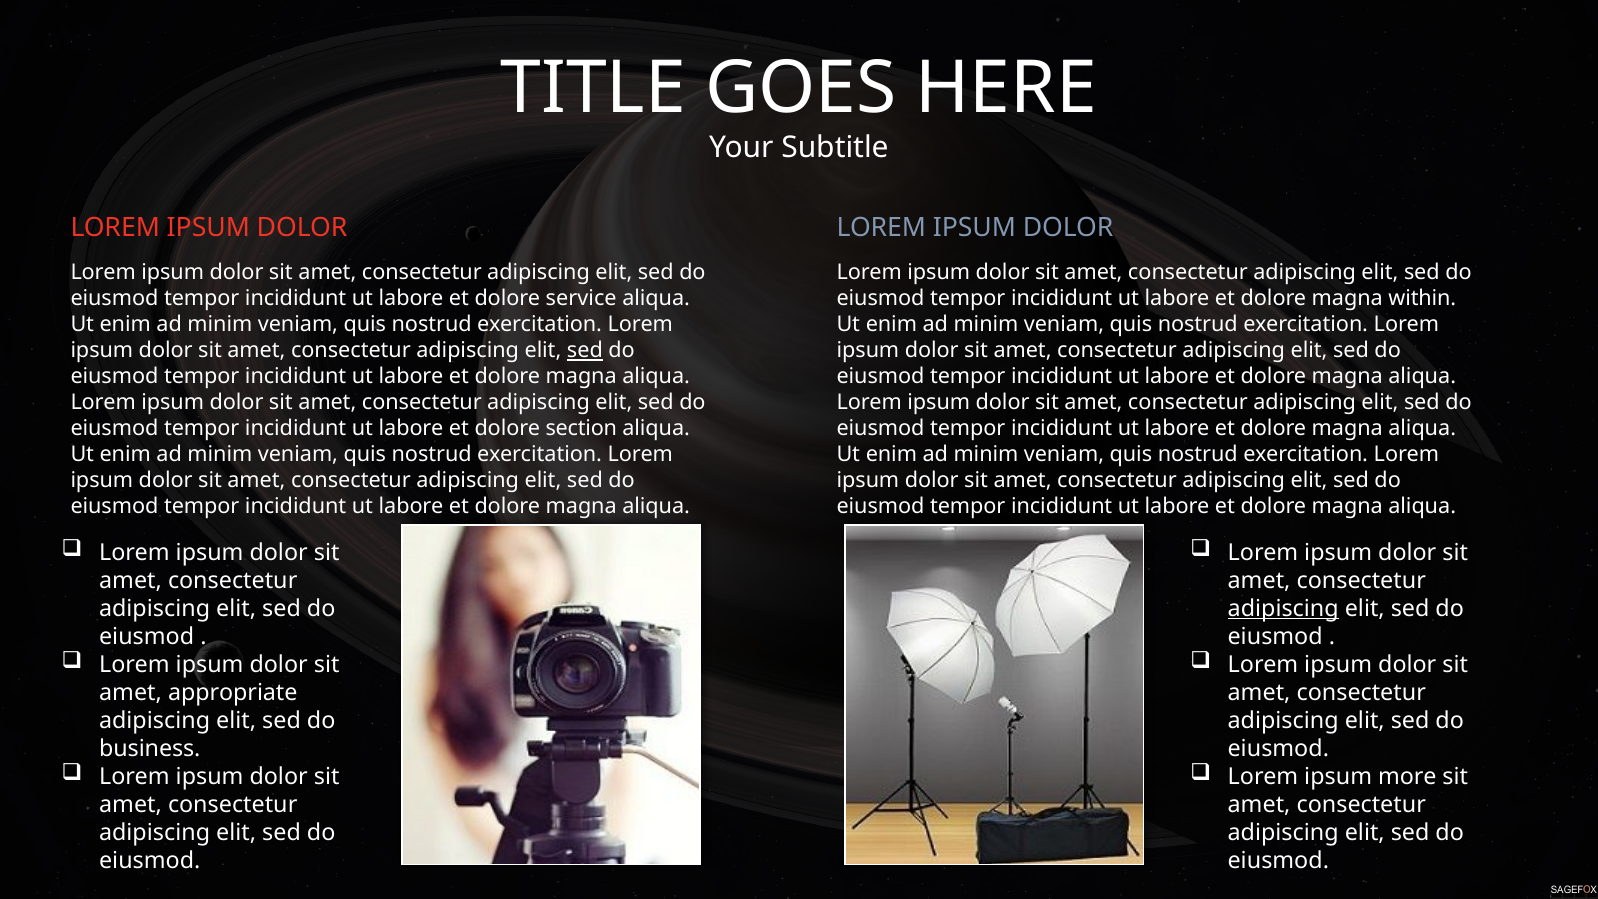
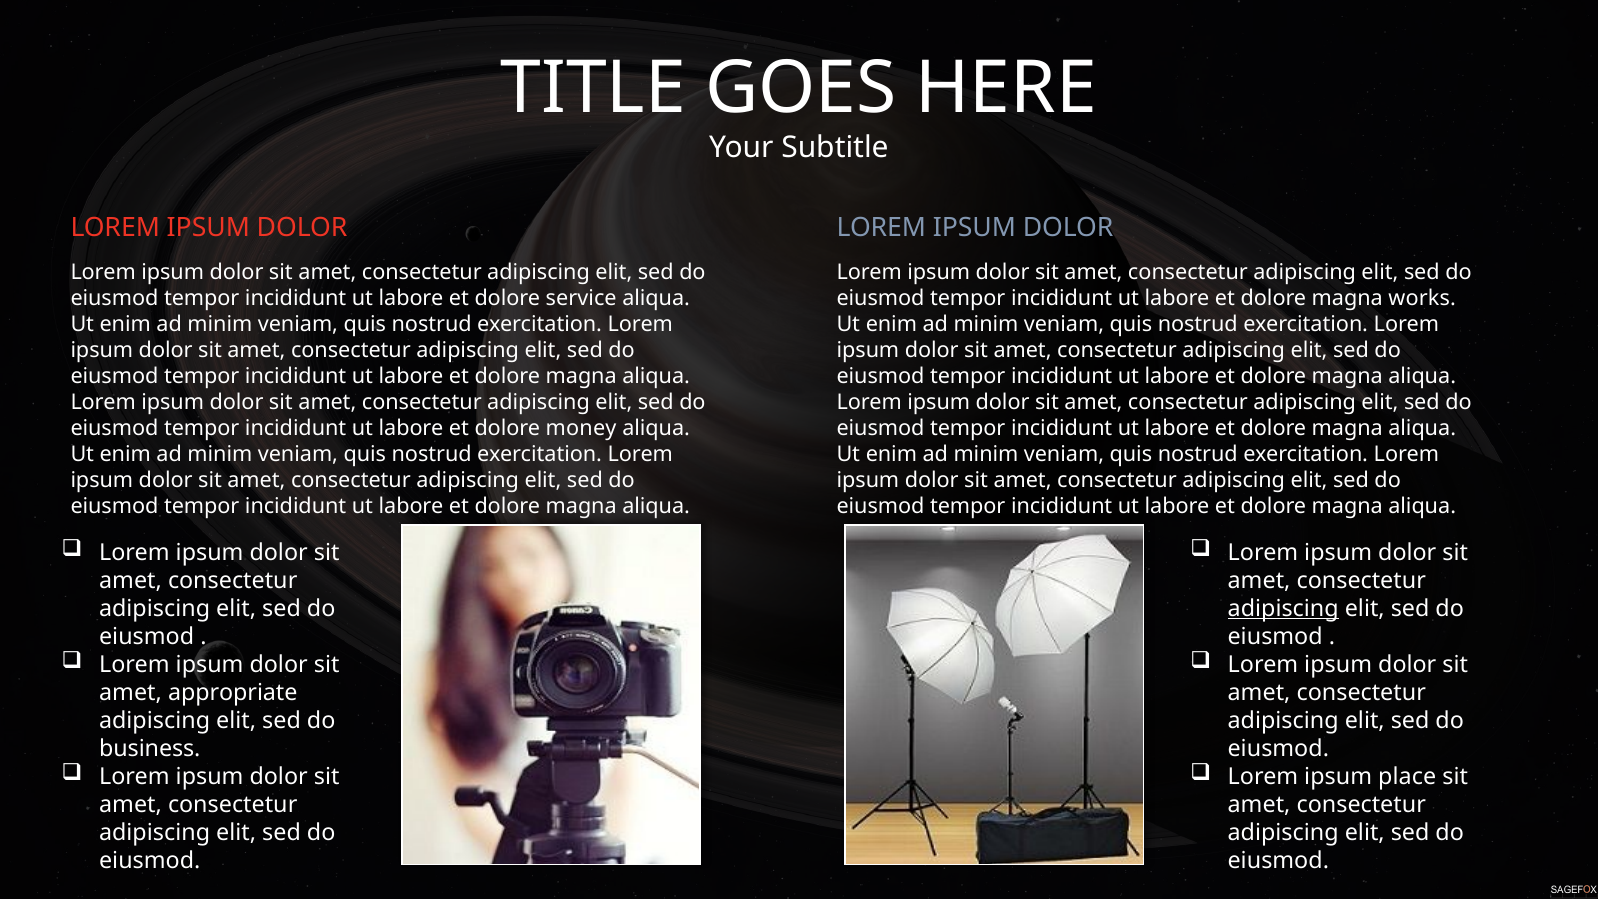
within: within -> works
sed at (585, 351) underline: present -> none
section: section -> money
more: more -> place
